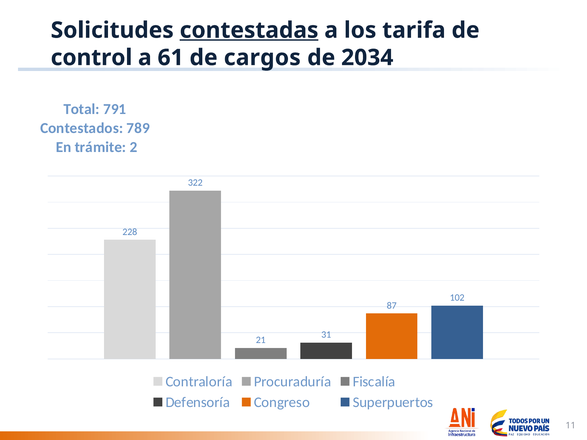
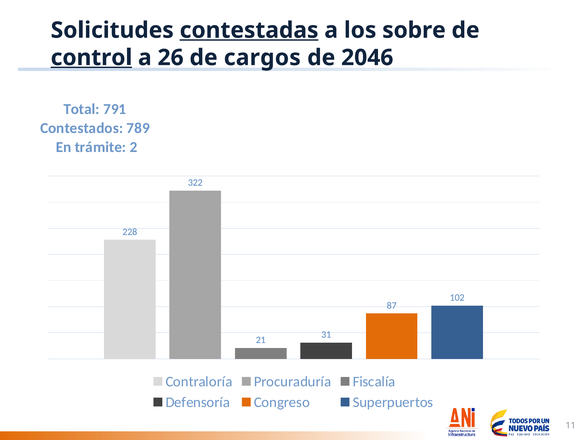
tarifa: tarifa -> sobre
control underline: none -> present
61: 61 -> 26
2034: 2034 -> 2046
